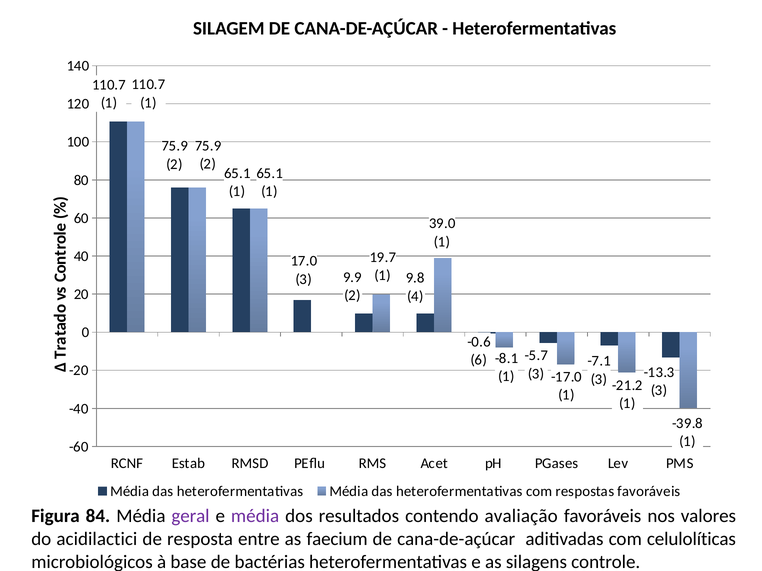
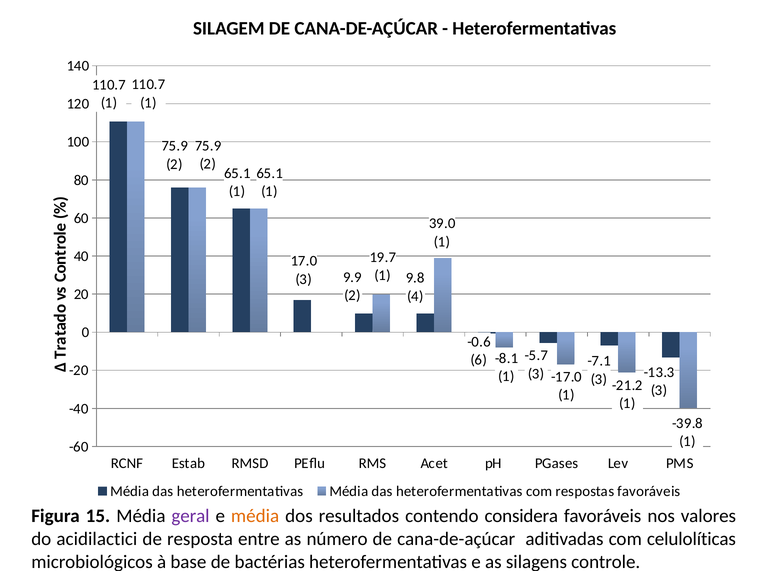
84: 84 -> 15
média at (255, 517) colour: purple -> orange
avaliação: avaliação -> considera
faecium: faecium -> número
